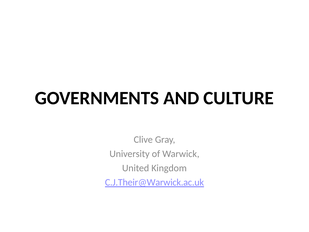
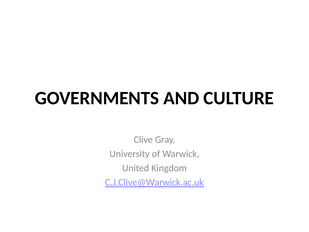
C.J.Their@Warwick.ac.uk: C.J.Their@Warwick.ac.uk -> C.J.Clive@Warwick.ac.uk
